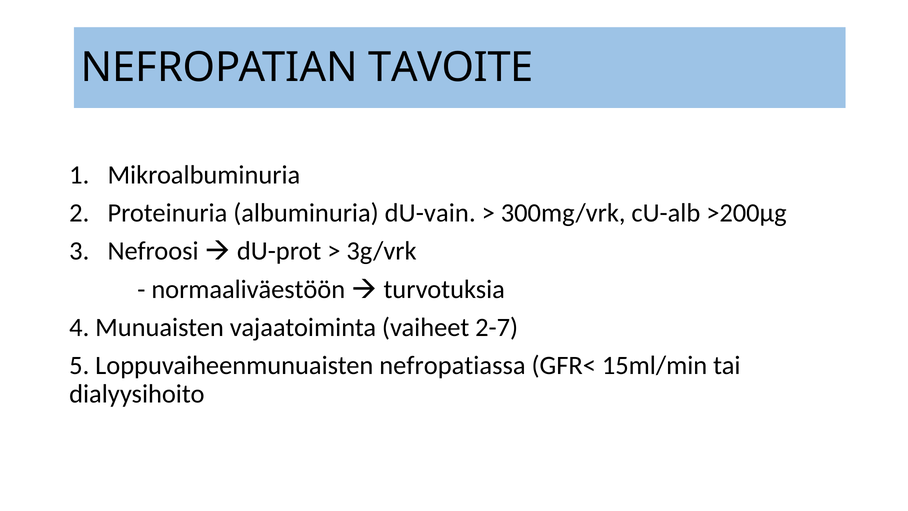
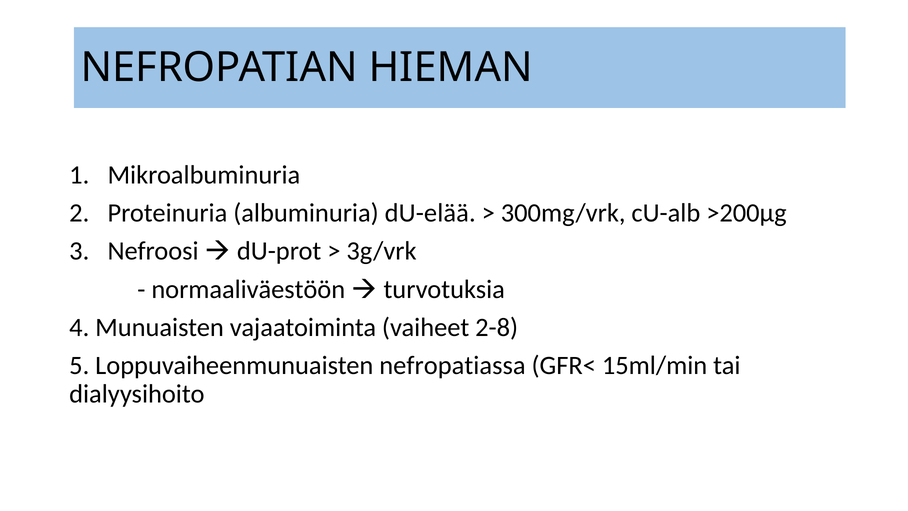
TAVOITE: TAVOITE -> HIEMAN
dU-vain: dU-vain -> dU-elää
2-7: 2-7 -> 2-8
